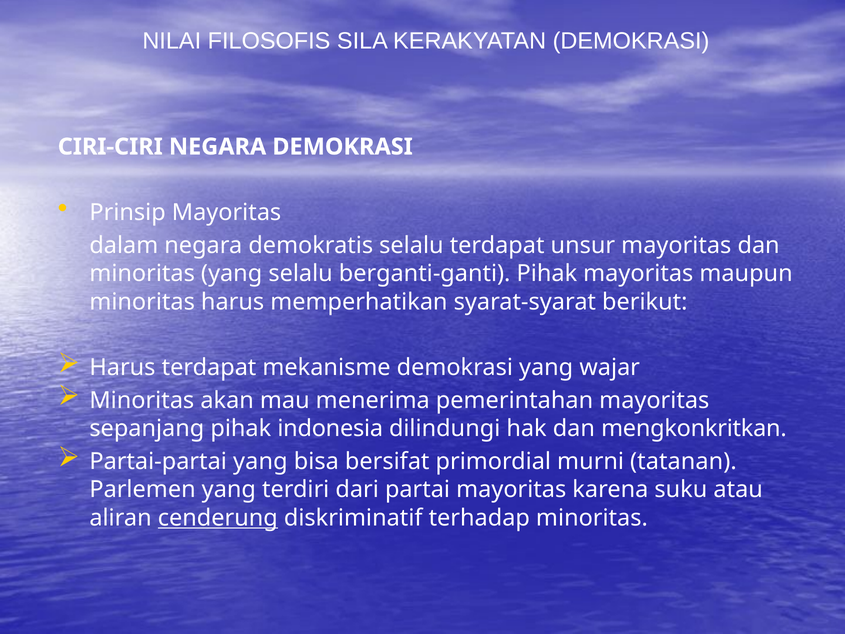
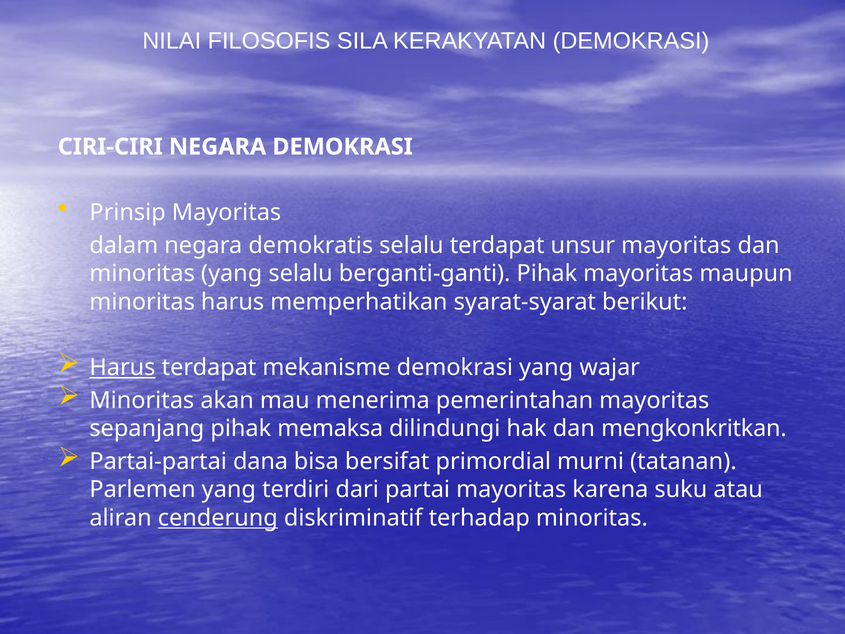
Harus at (122, 367) underline: none -> present
indonesia: indonesia -> memaksa
Partai-partai yang: yang -> dana
